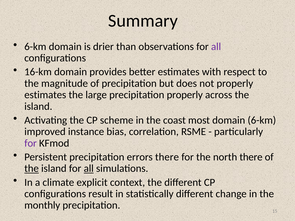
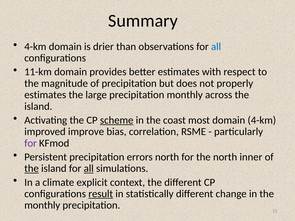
6-km at (35, 47): 6-km -> 4-km
all at (216, 47) colour: purple -> blue
16-km: 16-km -> 11-km
precipitation properly: properly -> monthly
scheme underline: none -> present
domain 6-km: 6-km -> 4-km
instance: instance -> improve
errors there: there -> north
north there: there -> inner
result underline: none -> present
